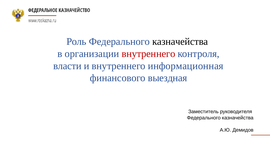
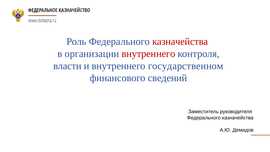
казначейства at (180, 42) colour: black -> red
информационная: информационная -> государственном
выездная: выездная -> сведений
